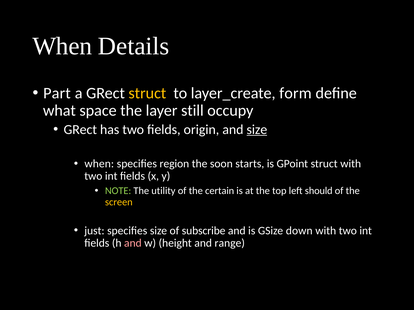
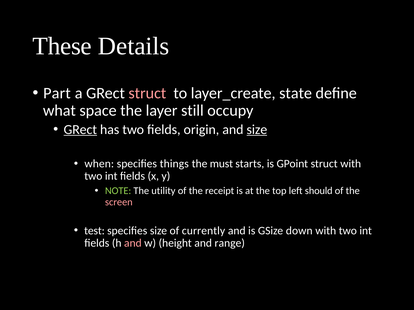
When at (62, 46): When -> These
struct at (147, 93) colour: yellow -> pink
form: form -> state
GRect at (80, 130) underline: none -> present
region: region -> things
soon: soon -> must
certain: certain -> receipt
screen colour: yellow -> pink
just: just -> test
subscribe: subscribe -> currently
